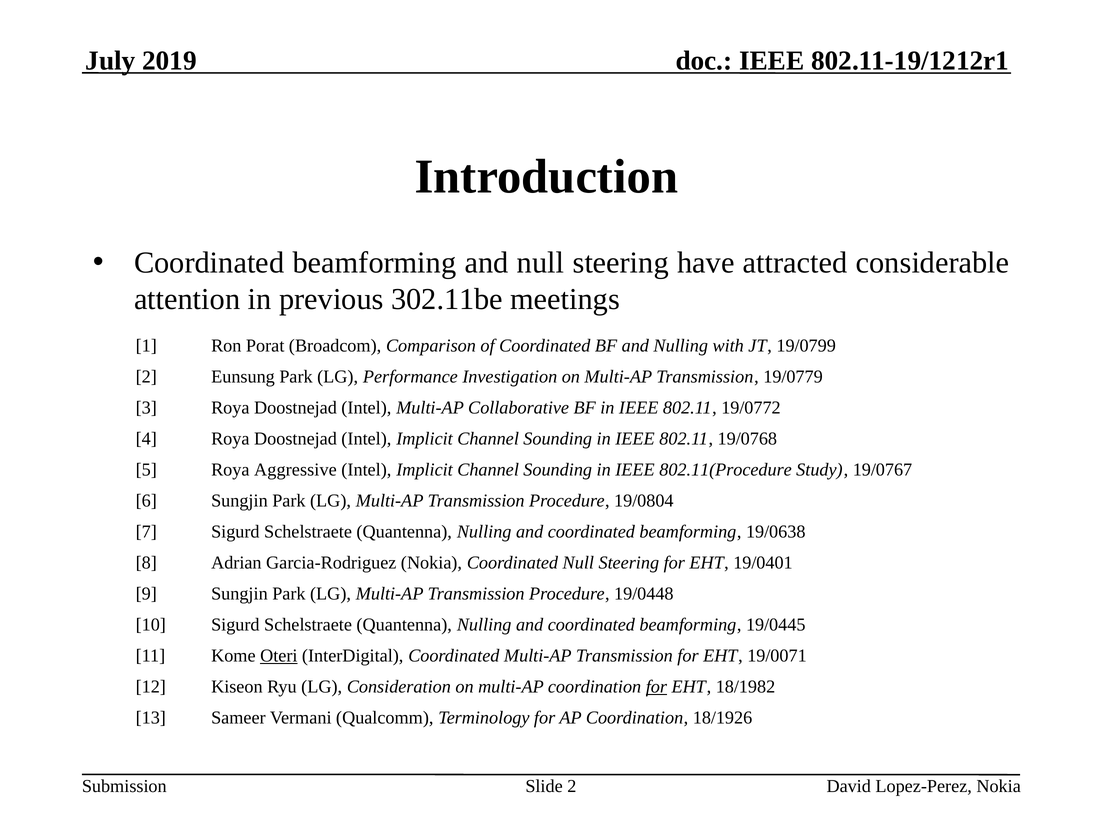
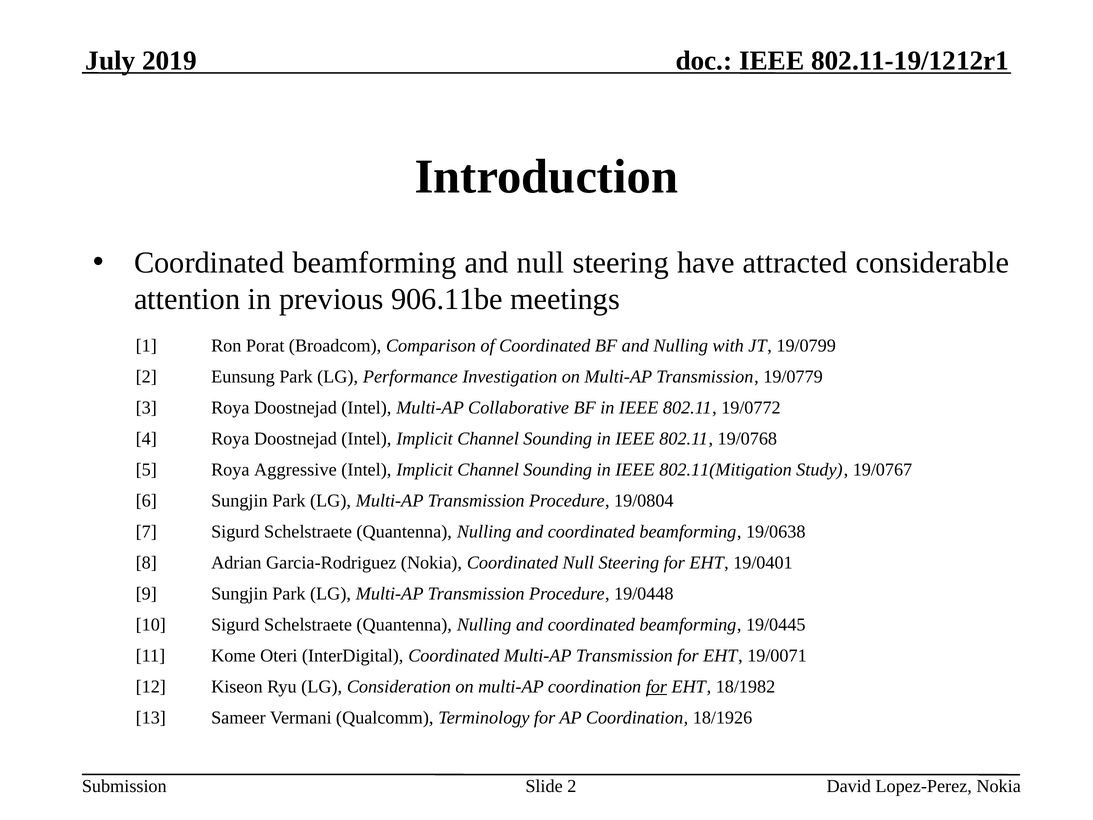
302.11be: 302.11be -> 906.11be
802.11(Procedure: 802.11(Procedure -> 802.11(Mitigation
Oteri underline: present -> none
